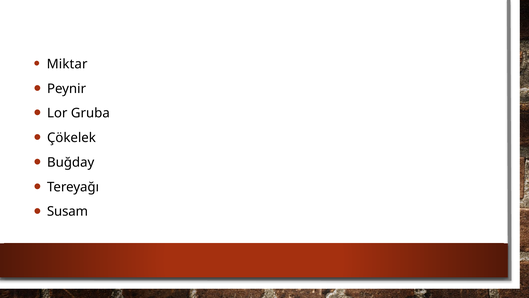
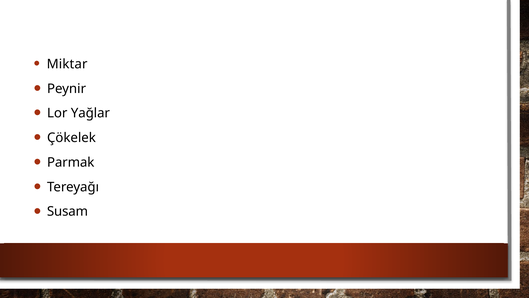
Gruba: Gruba -> Yağlar
Buğday: Buğday -> Parmak
